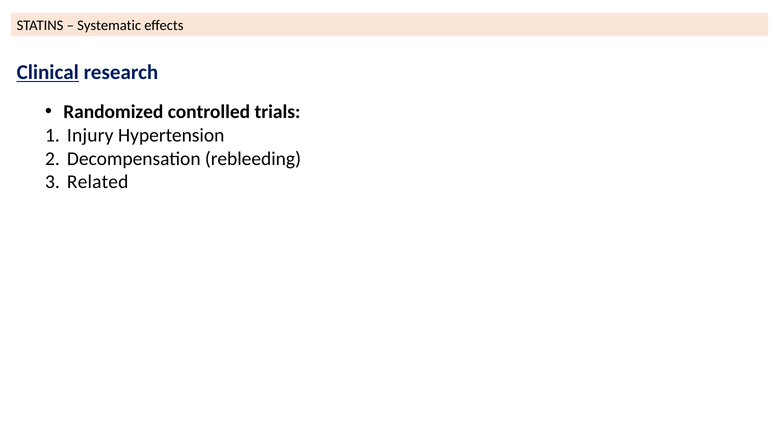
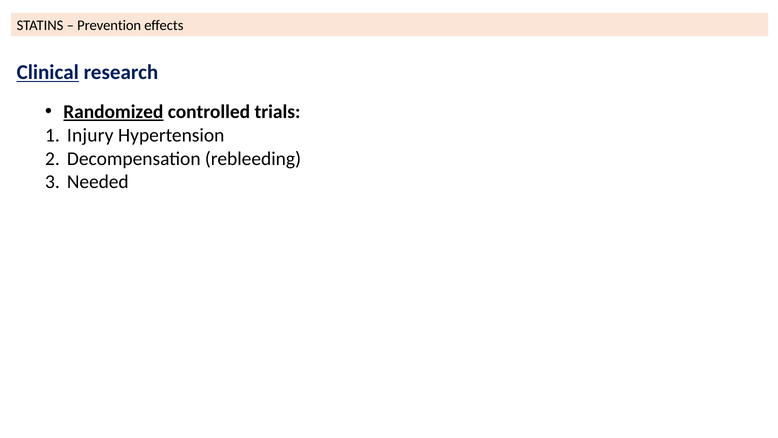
Systematic: Systematic -> Prevention
Randomized underline: none -> present
Related: Related -> Needed
